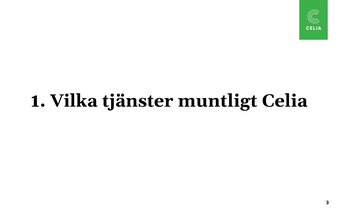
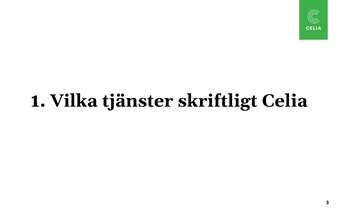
muntligt: muntligt -> skriftligt
